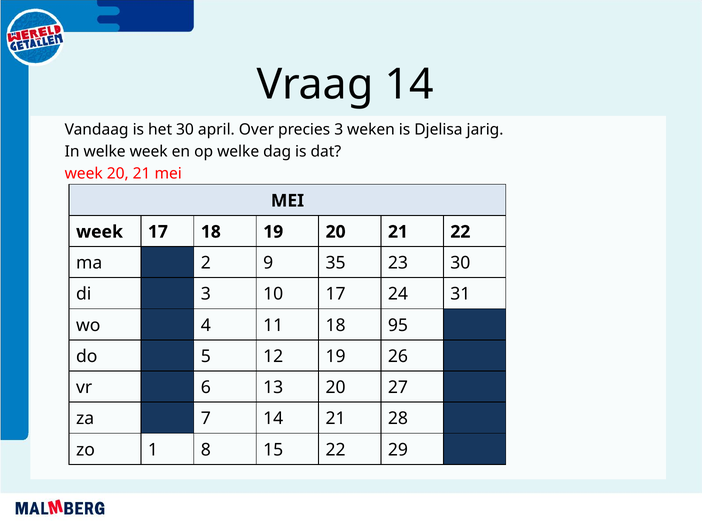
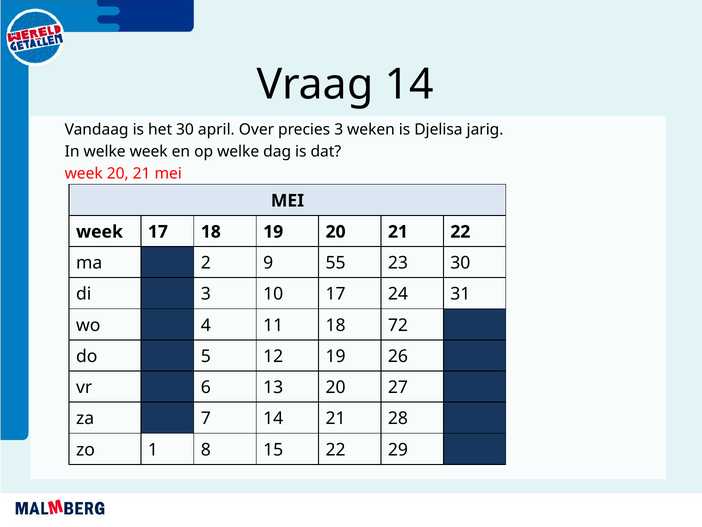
35: 35 -> 55
95: 95 -> 72
